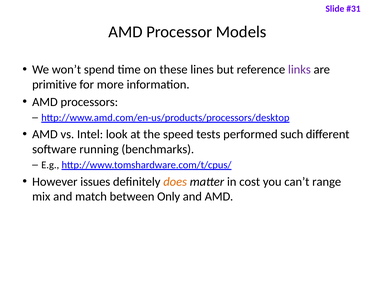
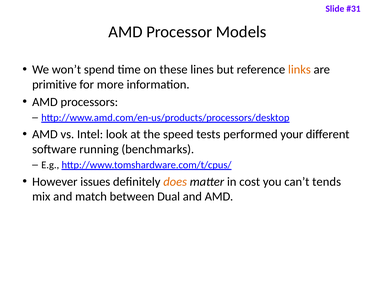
links colour: purple -> orange
such: such -> your
range: range -> tends
Only: Only -> Dual
